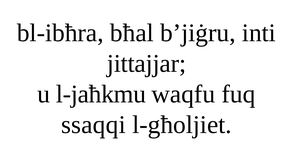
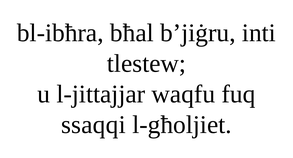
jittajjar: jittajjar -> tlestew
l-jaħkmu: l-jaħkmu -> l-jittajjar
